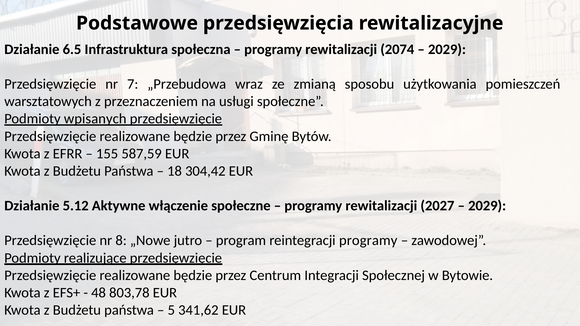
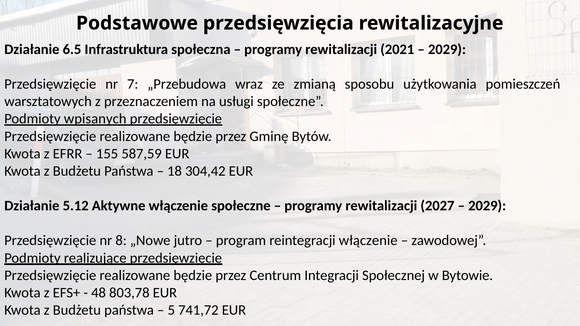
2074: 2074 -> 2021
reintegracji programy: programy -> włączenie
341,62: 341,62 -> 741,72
